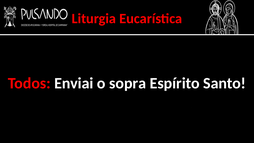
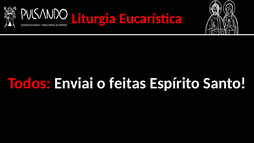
sopra: sopra -> feitas
